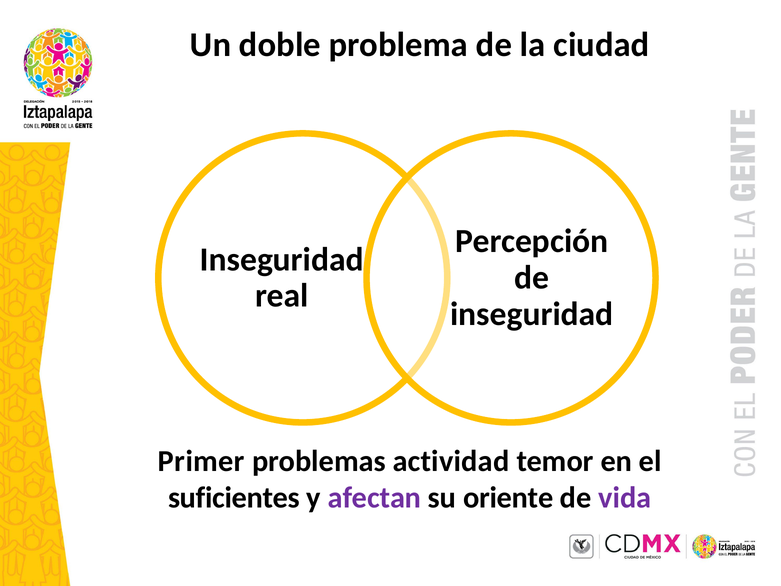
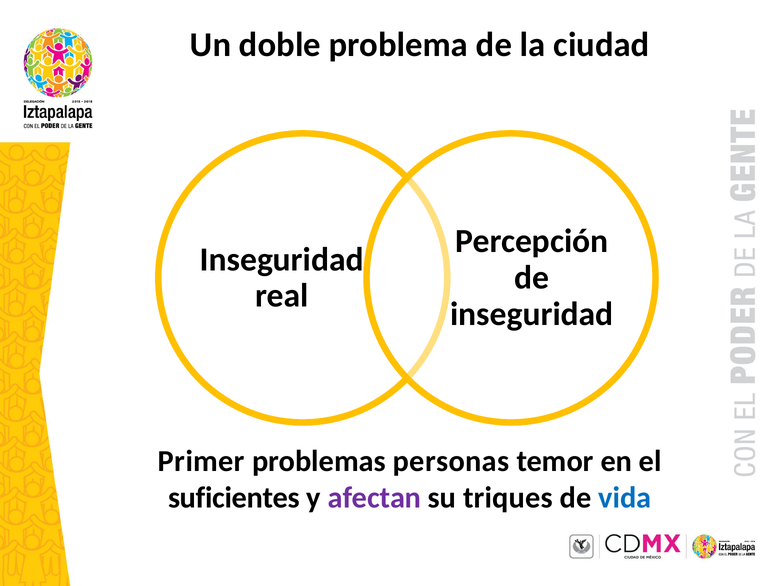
actividad: actividad -> personas
oriente: oriente -> triques
vida colour: purple -> blue
